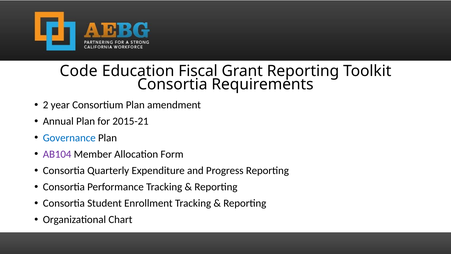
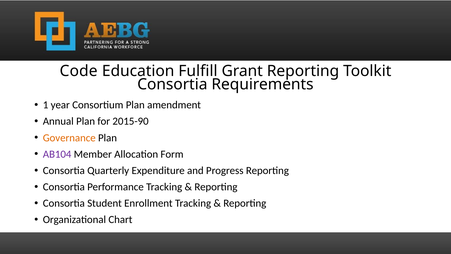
Fiscal: Fiscal -> Fulfill
2: 2 -> 1
2015-21: 2015-21 -> 2015-90
Governance colour: blue -> orange
